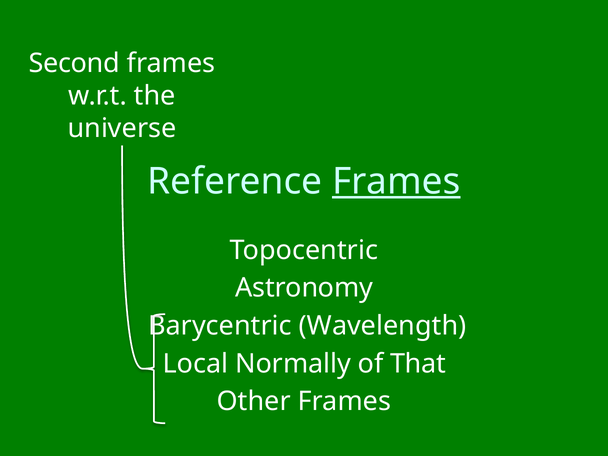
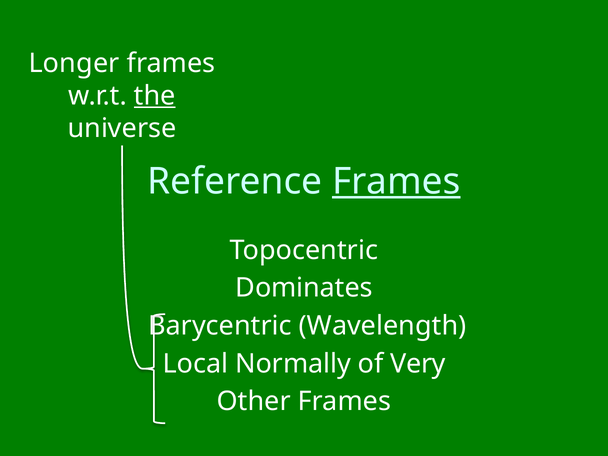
Second: Second -> Longer
the underline: none -> present
Astronomy: Astronomy -> Dominates
That: That -> Very
